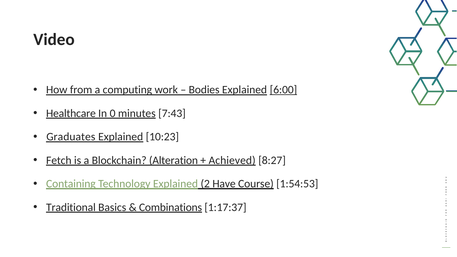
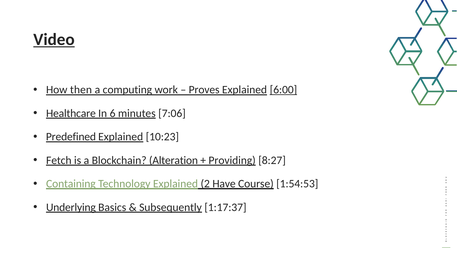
Video underline: none -> present
from: from -> then
Bodies: Bodies -> Proves
0: 0 -> 6
7:43: 7:43 -> 7:06
Graduates: Graduates -> Predefined
Achieved: Achieved -> Providing
Traditional: Traditional -> Underlying
Combinations: Combinations -> Subsequently
